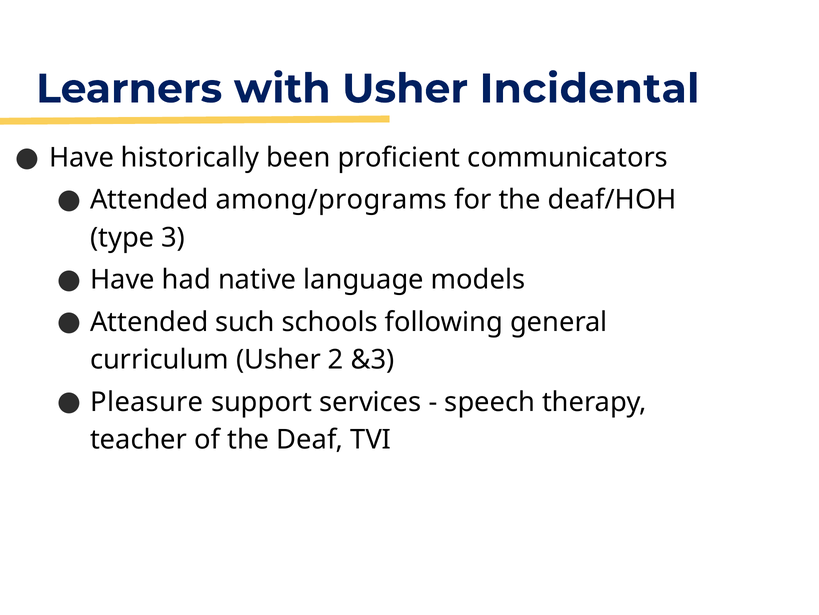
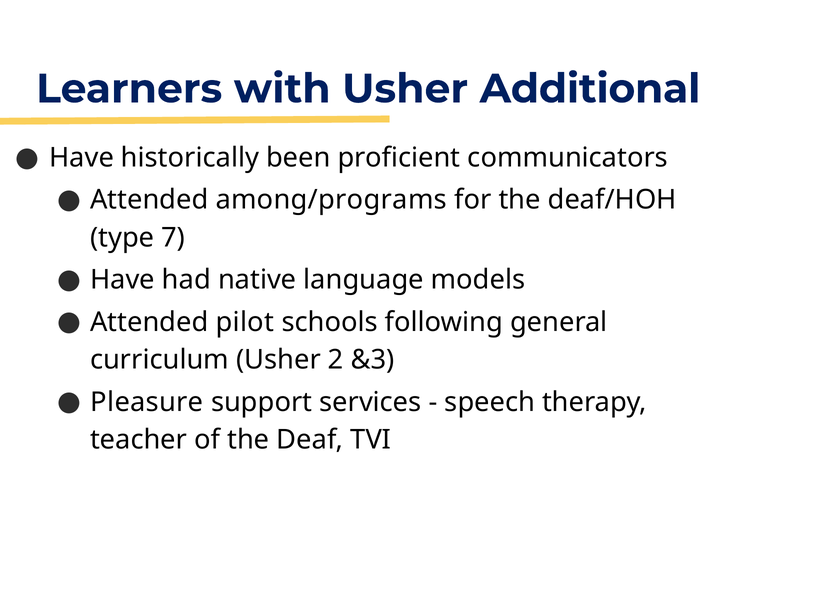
Incidental: Incidental -> Additional
3: 3 -> 7
such: such -> pilot
